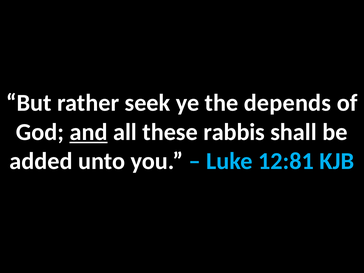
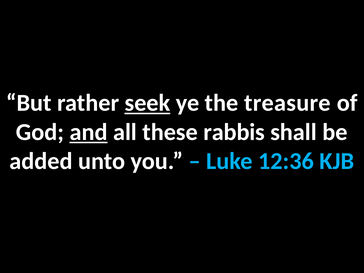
seek underline: none -> present
depends: depends -> treasure
12:81: 12:81 -> 12:36
